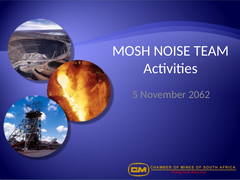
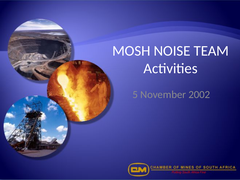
2062: 2062 -> 2002
